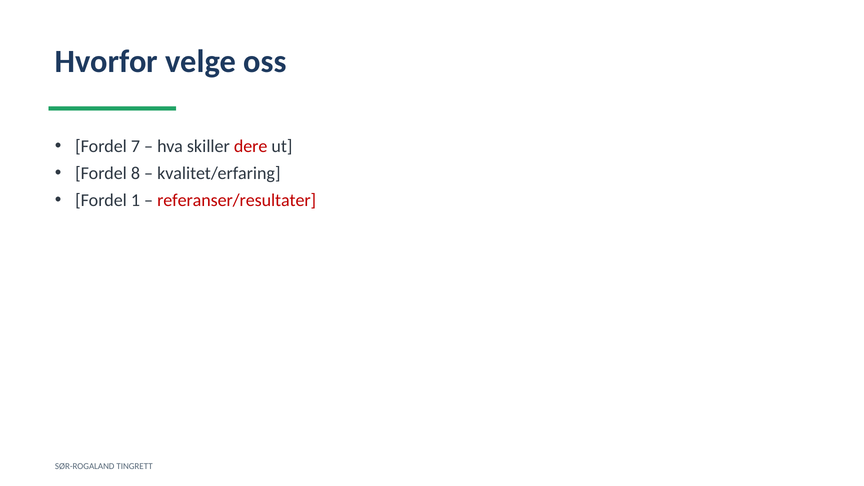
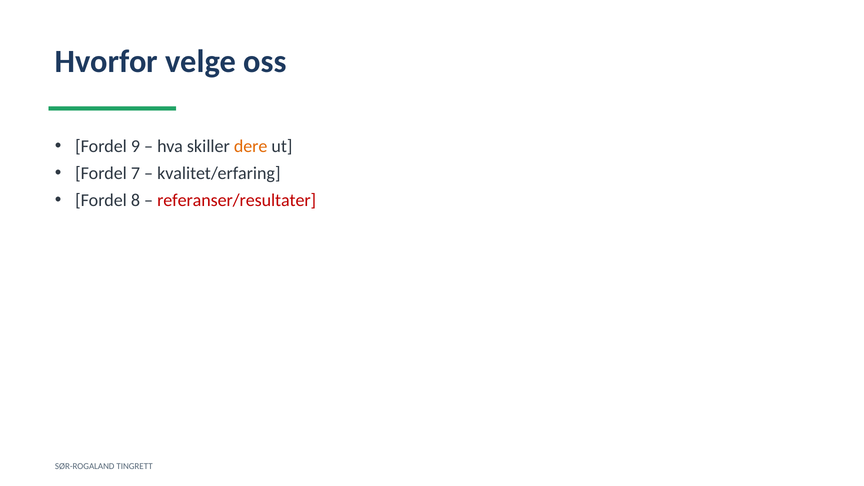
7: 7 -> 9
dere colour: red -> orange
8: 8 -> 7
1: 1 -> 8
